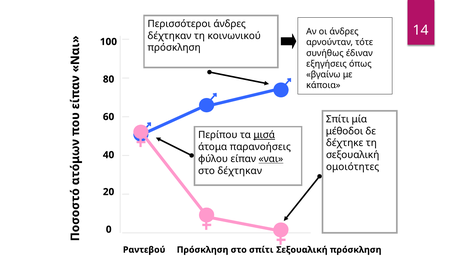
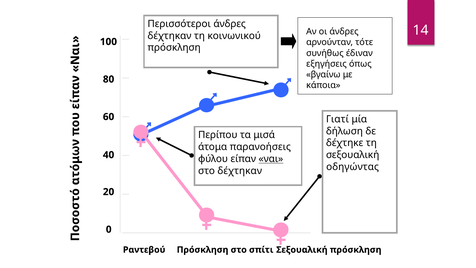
Σπίτι at (338, 119): Σπίτι -> Γιατί
μέθοδοι: μέθοδοι -> δήλωση
μισά underline: present -> none
ομοιότητες: ομοιότητες -> οδηγώντας
